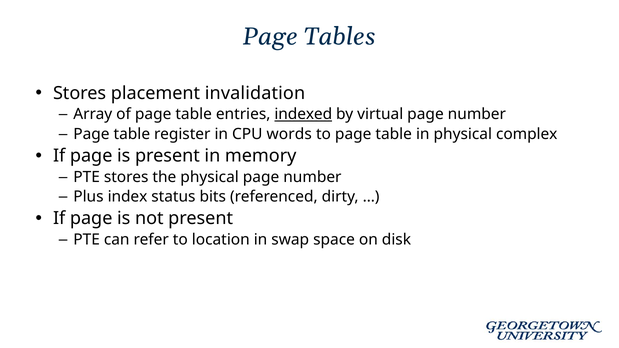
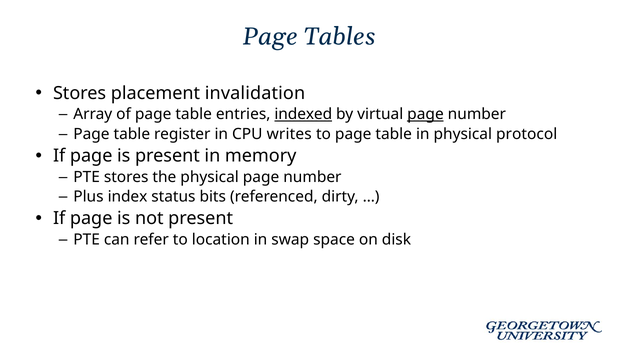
page at (425, 114) underline: none -> present
words: words -> writes
complex: complex -> protocol
